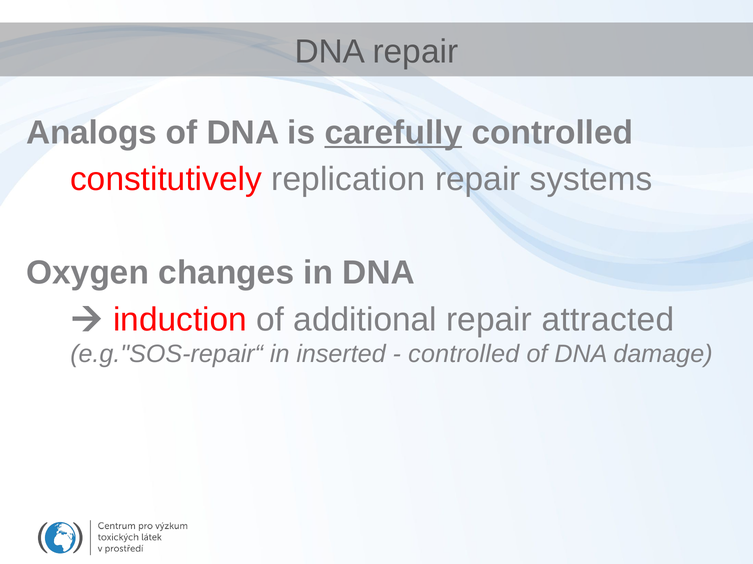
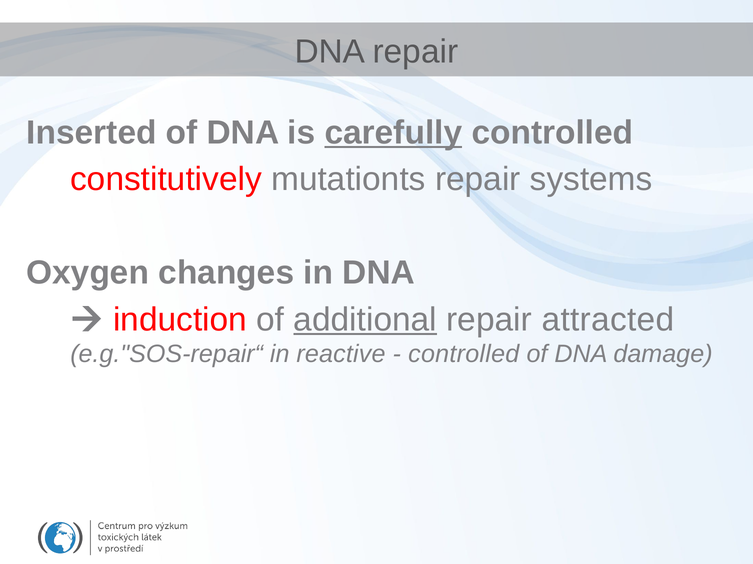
Analogs: Analogs -> Inserted
replication: replication -> mutationts
additional underline: none -> present
inserted: inserted -> reactive
